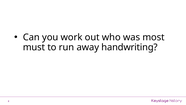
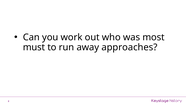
handwriting: handwriting -> approaches
